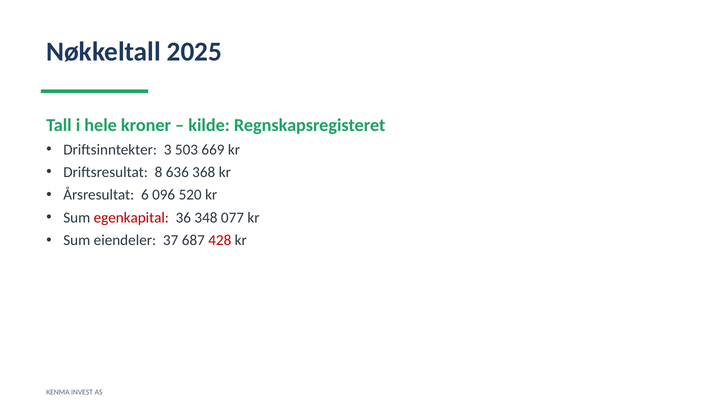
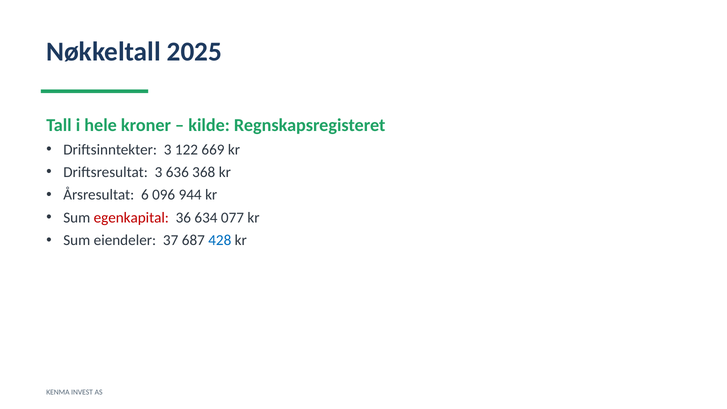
503: 503 -> 122
Driftsresultat 8: 8 -> 3
520: 520 -> 944
348: 348 -> 634
428 colour: red -> blue
